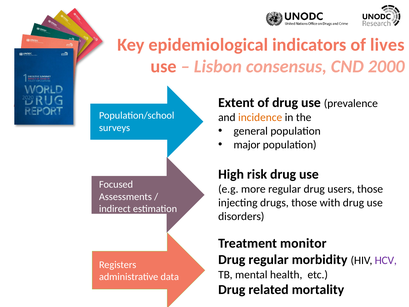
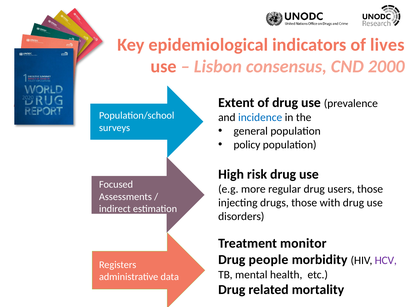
incidence colour: orange -> blue
major: major -> policy
Drug regular: regular -> people
